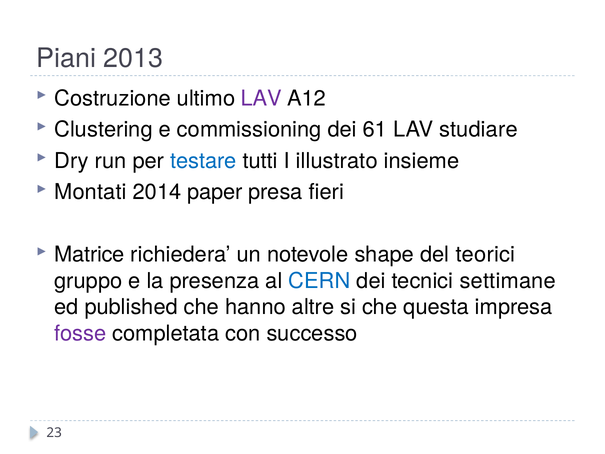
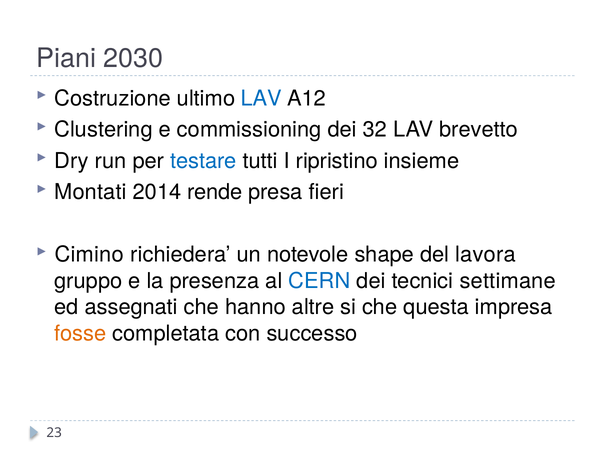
2013: 2013 -> 2030
LAV at (261, 98) colour: purple -> blue
61: 61 -> 32
studiare: studiare -> brevetto
illustrato: illustrato -> ripristino
paper: paper -> rende
Matrice: Matrice -> Cimino
teorici: teorici -> lavora
published: published -> assegnati
fosse colour: purple -> orange
